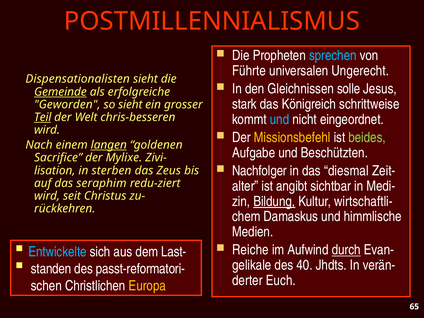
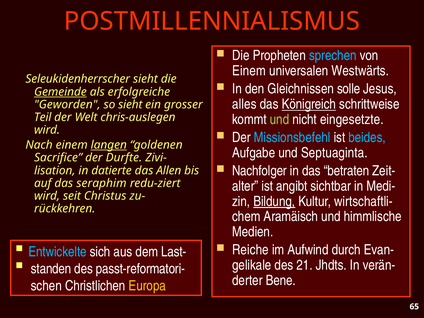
Führte at (249, 71): Führte -> Einem
Ungerecht: Ungerecht -> Westwärts
Dispensationalisten: Dispensationalisten -> Seleukidenherrscher
stark: stark -> alles
Königreich underline: none -> present
und at (279, 119) colour: light blue -> light green
eingeordnet: eingeordnet -> eingesetzte
Teil underline: present -> none
chris-besseren: chris-besseren -> chris-auslegen
Missionsbefehl colour: yellow -> light blue
beides colour: light green -> light blue
Beschützten: Beschützten -> Septuaginta
Mylixe: Mylixe -> Durfte
diesmal: diesmal -> betraten
sterben: sterben -> datierte
Zeus: Zeus -> Allen
Damaskus: Damaskus -> Aramäisch
durch underline: present -> none
40: 40 -> 21
Euch: Euch -> Bene
